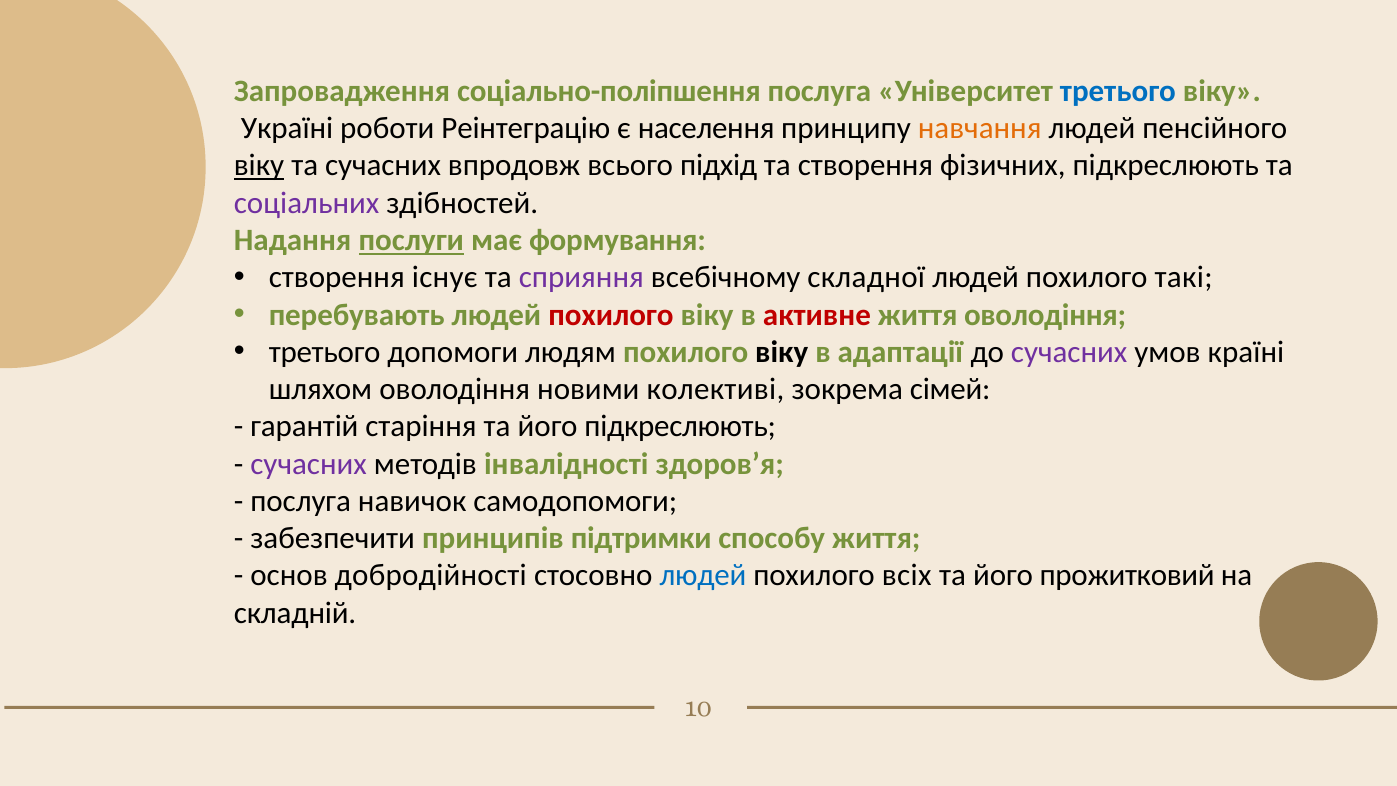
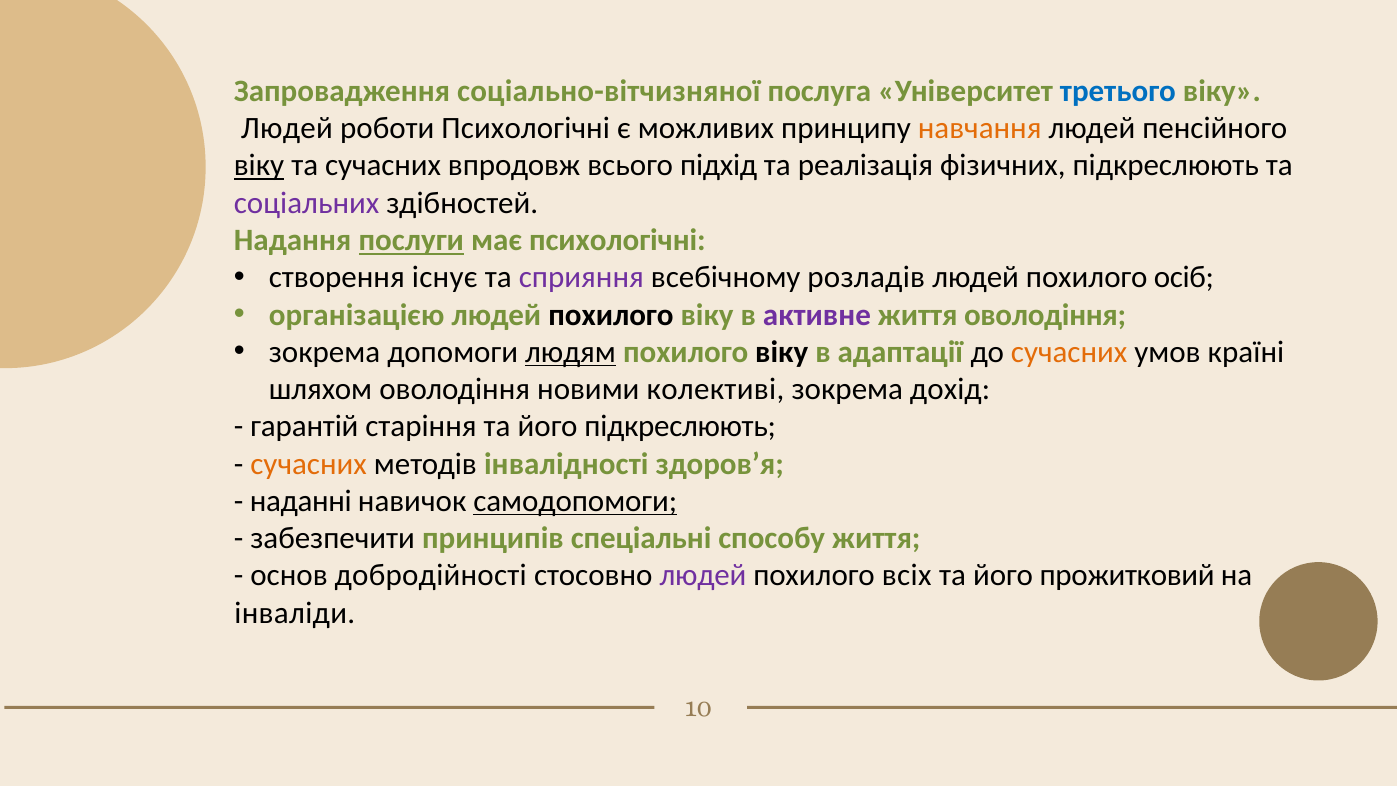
соціально-поліпшення: соціально-поліпшення -> соціально-вітчизняної
Україні at (287, 128): Україні -> Людей
роботи Реінтеграцію: Реінтеграцію -> Психологічні
населення: населення -> можливих
та створення: створення -> реалізація
має формування: формування -> психологічні
складної: складної -> розладів
такі: такі -> осіб
перебувають: перебувають -> організацією
похилого at (611, 315) colour: red -> black
активне colour: red -> purple
третього at (325, 352): третього -> зокрема
людям underline: none -> present
сучасних at (1069, 352) colour: purple -> orange
сімей: сімей -> дохід
сучасних at (309, 464) colour: purple -> orange
послуга at (301, 501): послуга -> наданні
самодопомоги underline: none -> present
підтримки: підтримки -> спеціальні
людей at (703, 576) colour: blue -> purple
складній: складній -> інваліди
